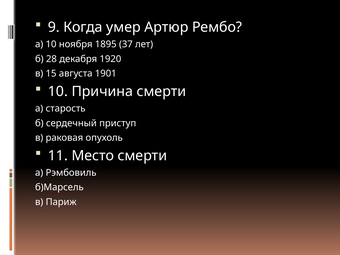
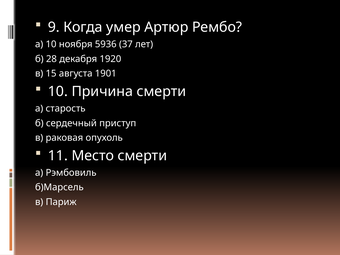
1895: 1895 -> 5936
